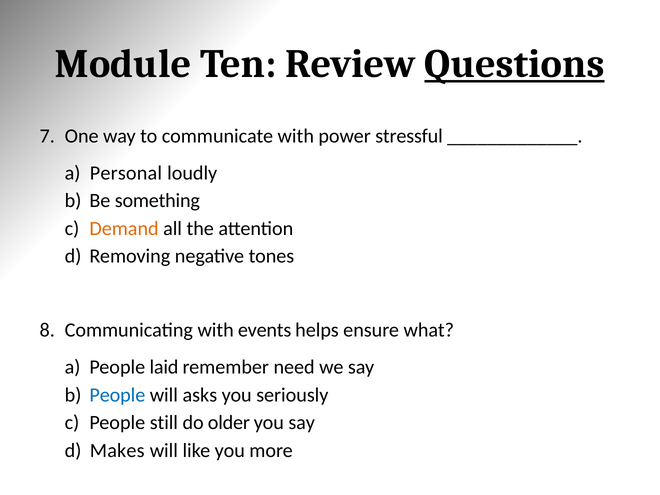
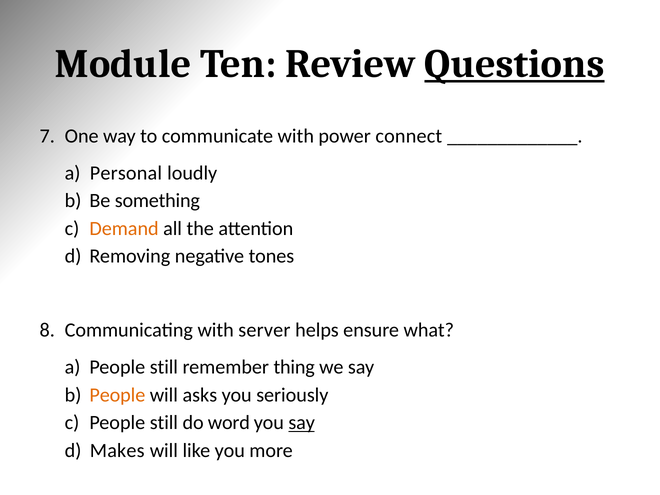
stressful: stressful -> connect
events: events -> server
laid at (164, 367): laid -> still
need: need -> thing
People at (117, 395) colour: blue -> orange
older: older -> word
say at (302, 423) underline: none -> present
